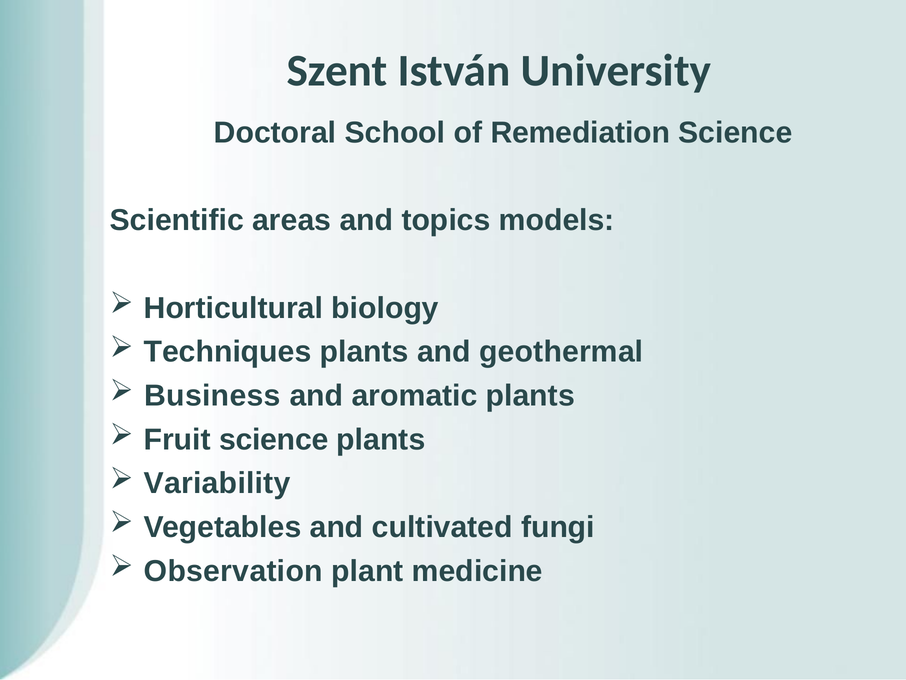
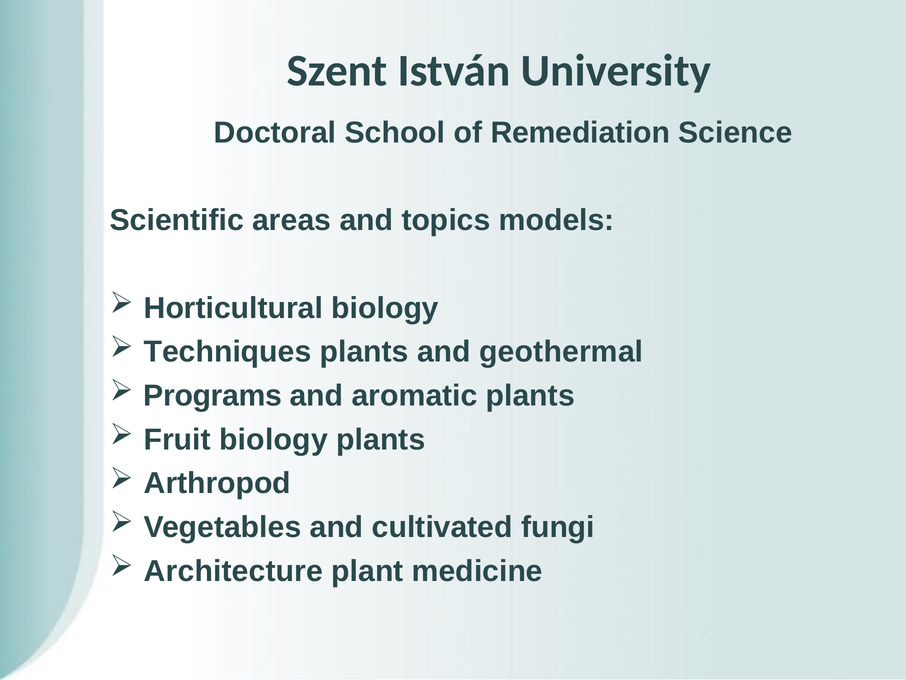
Business: Business -> Programs
Fruit science: science -> biology
Variability: Variability -> Arthropod
Observation: Observation -> Architecture
